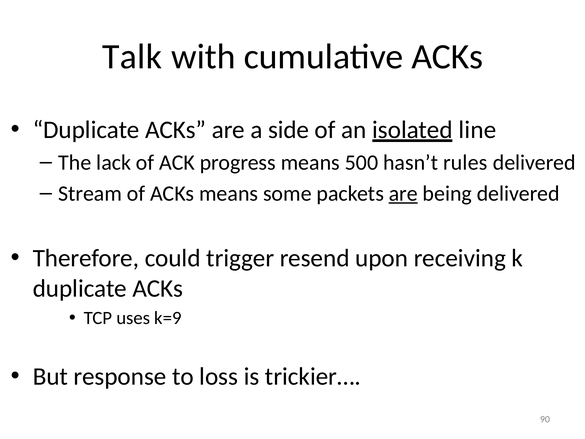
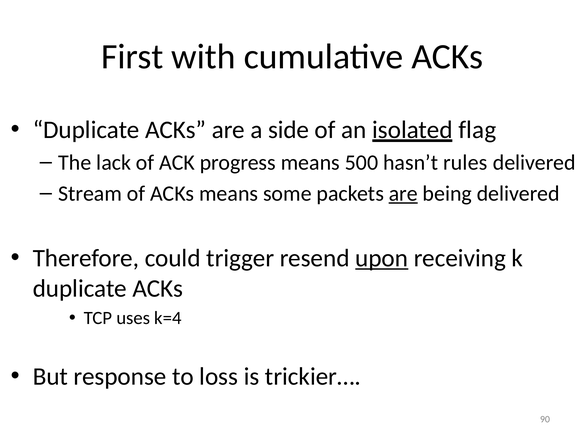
Talk: Talk -> First
line: line -> flag
upon underline: none -> present
k=9: k=9 -> k=4
